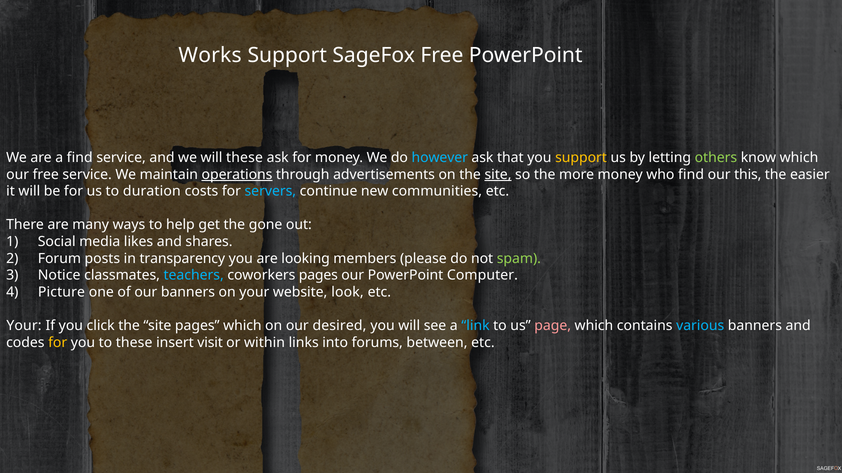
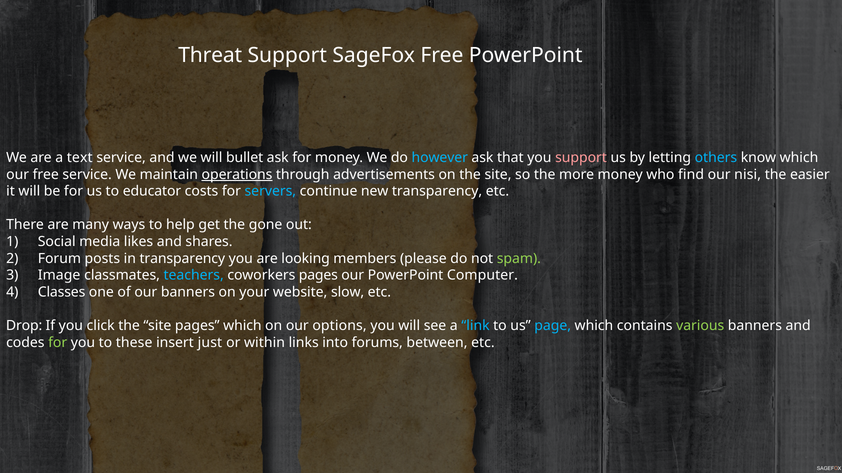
Works: Works -> Threat
a find: find -> text
will these: these -> bullet
support at (581, 158) colour: yellow -> pink
others colour: light green -> light blue
site at (498, 175) underline: present -> none
this: this -> nisi
duration: duration -> educator
new communities: communities -> transparency
Notice: Notice -> Image
Picture: Picture -> Classes
look: look -> slow
Your at (24, 326): Your -> Drop
desired: desired -> options
page colour: pink -> light blue
various colour: light blue -> light green
for at (58, 343) colour: yellow -> light green
visit: visit -> just
